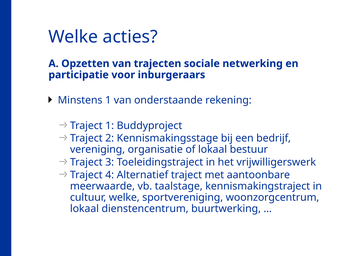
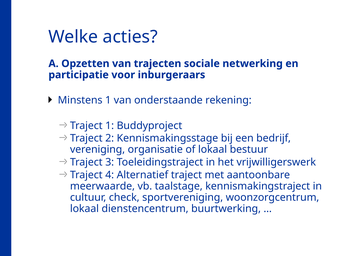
cultuur welke: welke -> check
